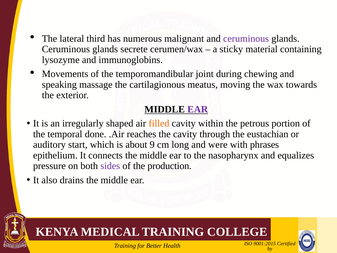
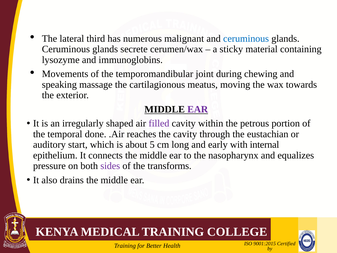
ceruminous at (246, 39) colour: purple -> blue
filled colour: orange -> purple
9: 9 -> 5
were: were -> early
phrases: phrases -> internal
production: production -> transforms
